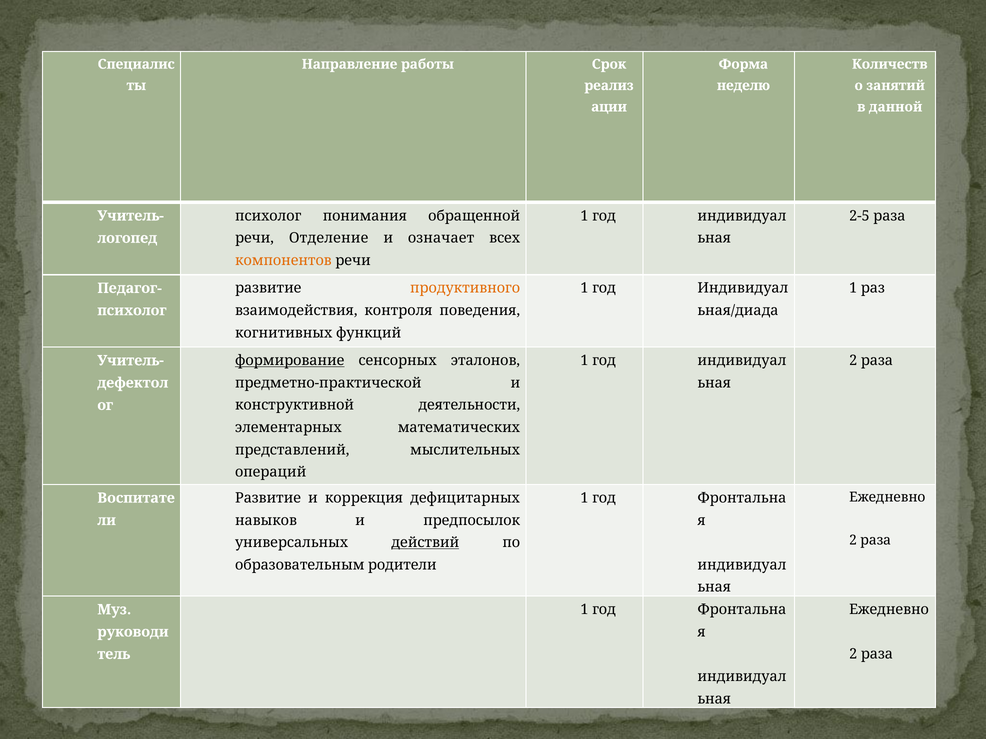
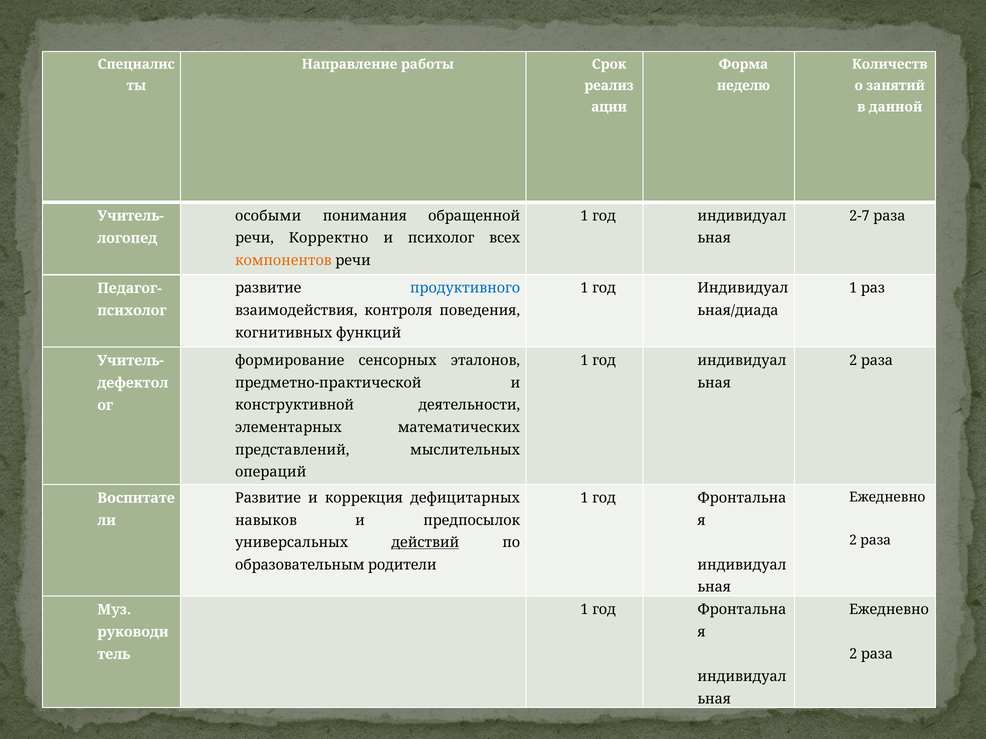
психолог at (268, 216): психолог -> особыми
2-5: 2-5 -> 2-7
Отделение: Отделение -> Корректно
и означает: означает -> психолог
продуктивного colour: orange -> blue
формирование underline: present -> none
